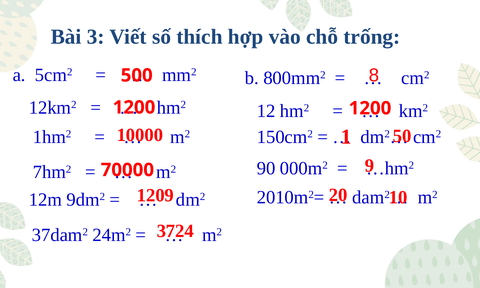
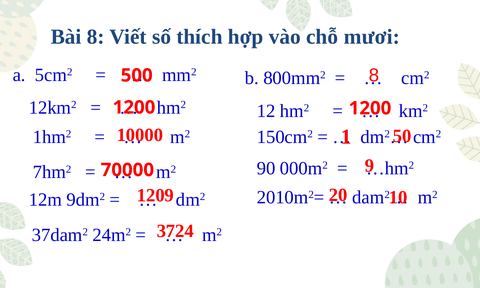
Bài 3: 3 -> 8
trống: trống -> mươi
